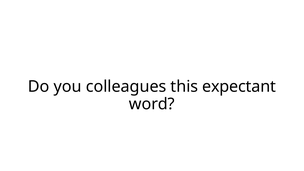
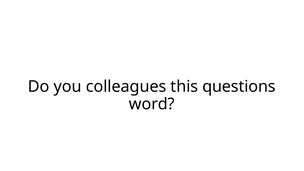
expectant: expectant -> questions
